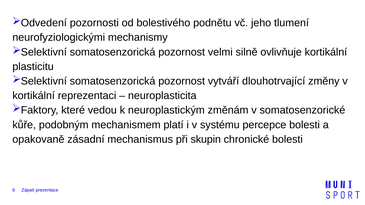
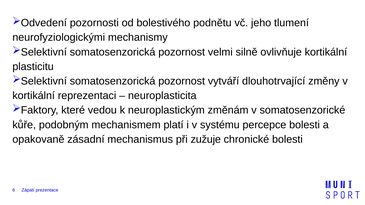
skupin: skupin -> zužuje
